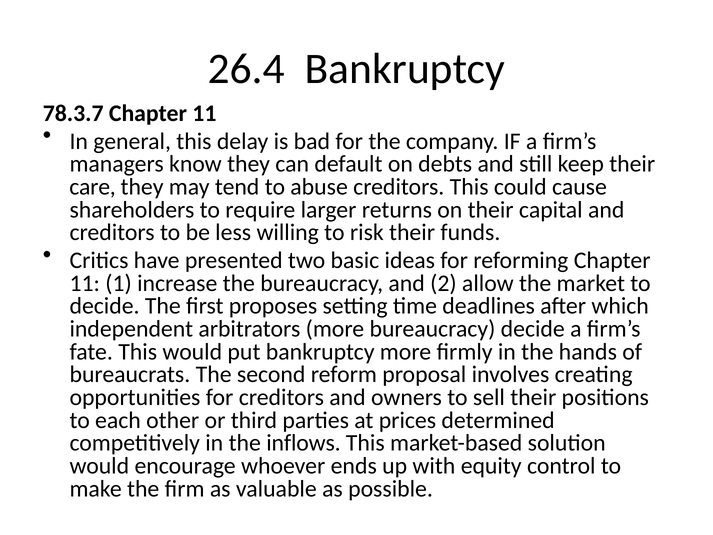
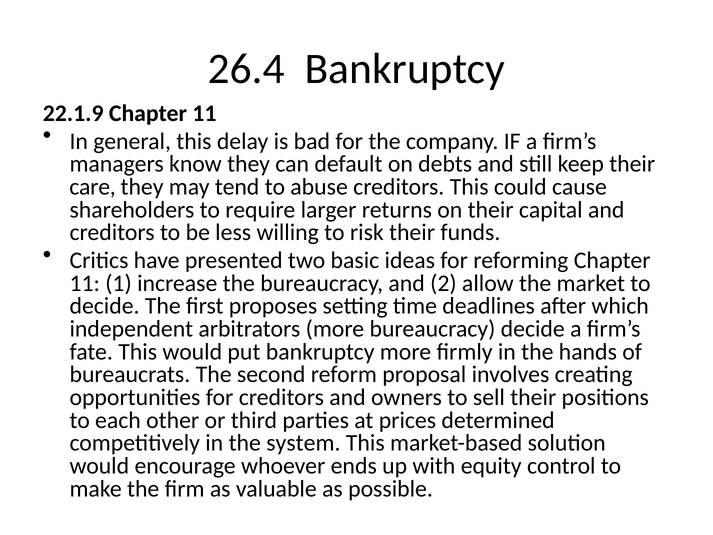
78.3.7: 78.3.7 -> 22.1.9
inflows: inflows -> system
